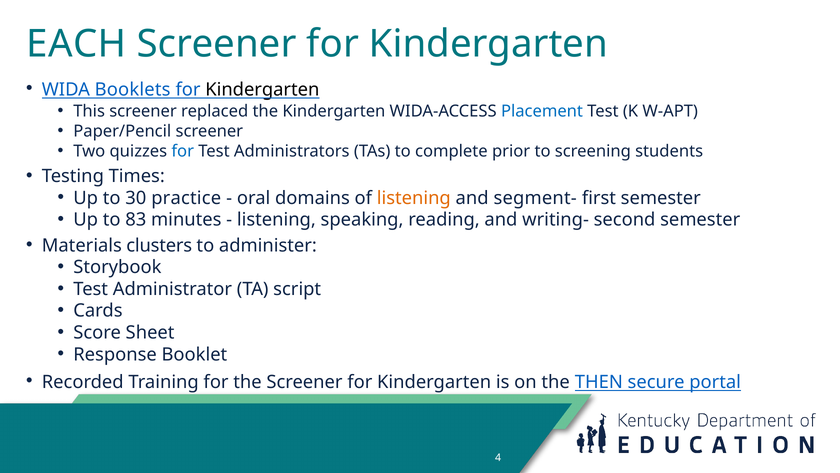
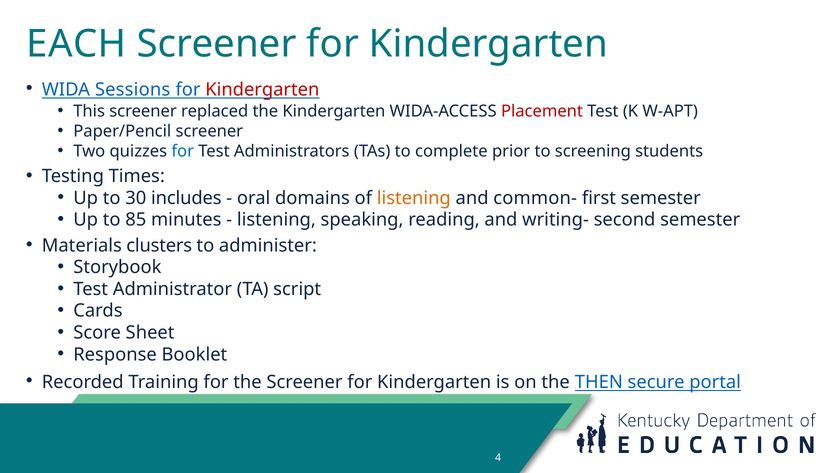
Booklets: Booklets -> Sessions
Kindergarten at (262, 90) colour: black -> red
Placement colour: blue -> red
practice: practice -> includes
segment-: segment- -> common-
83: 83 -> 85
